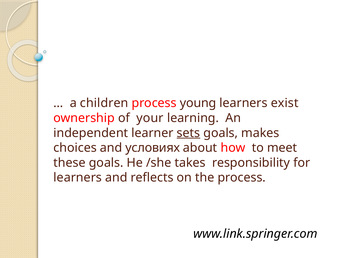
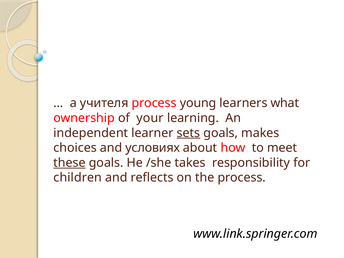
children: children -> учителя
exist: exist -> what
these underline: none -> present
learners at (78, 178): learners -> children
